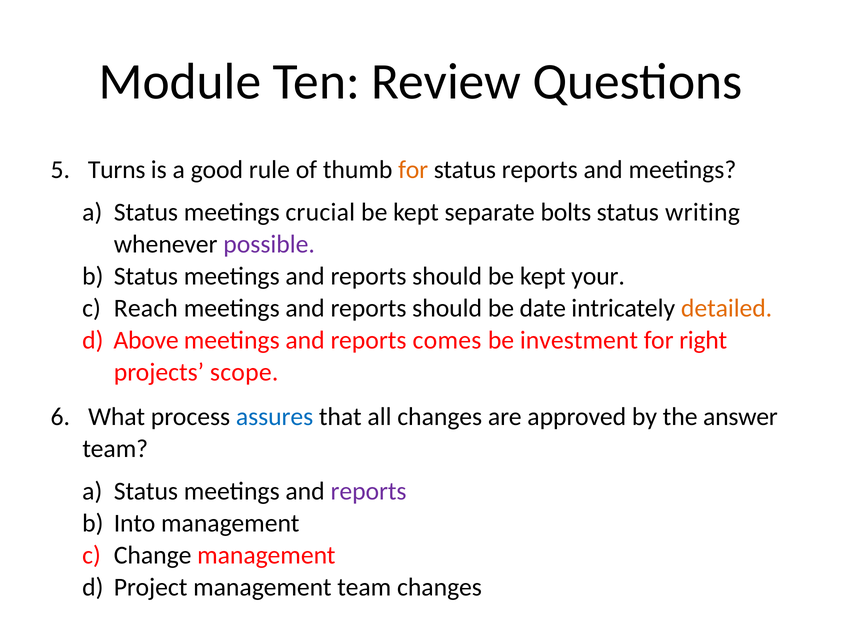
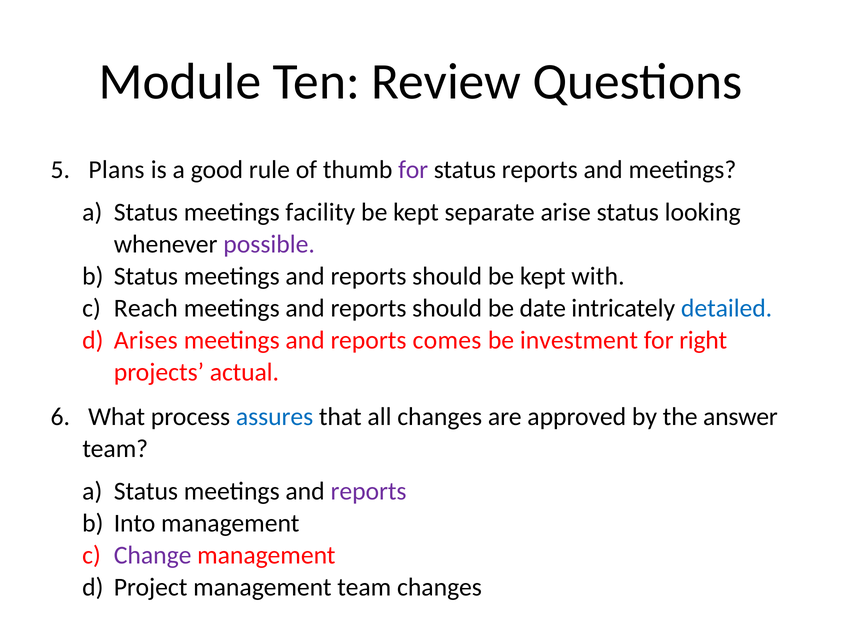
Turns: Turns -> Plans
for at (413, 170) colour: orange -> purple
crucial: crucial -> facility
bolts: bolts -> arise
writing: writing -> looking
your: your -> with
detailed colour: orange -> blue
Above: Above -> Arises
scope: scope -> actual
Change colour: black -> purple
